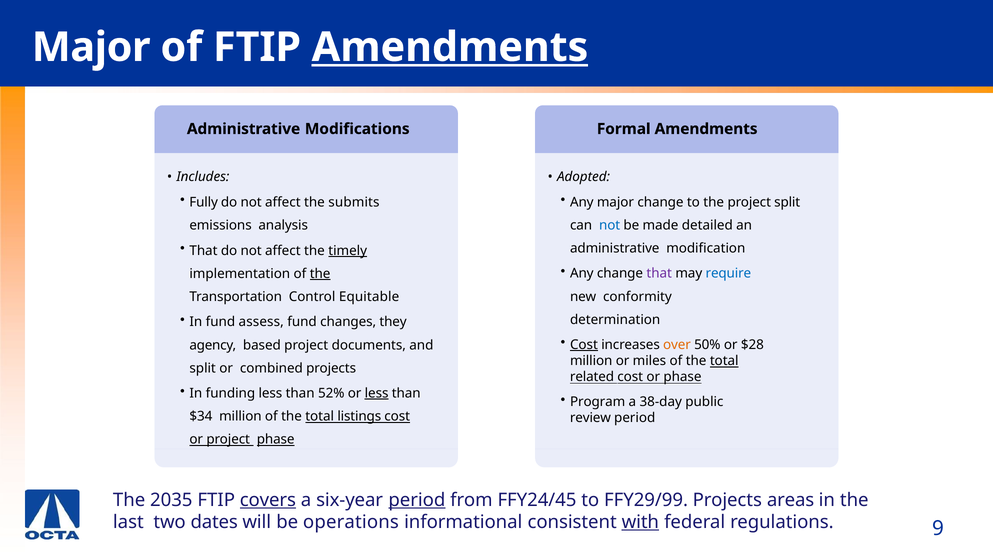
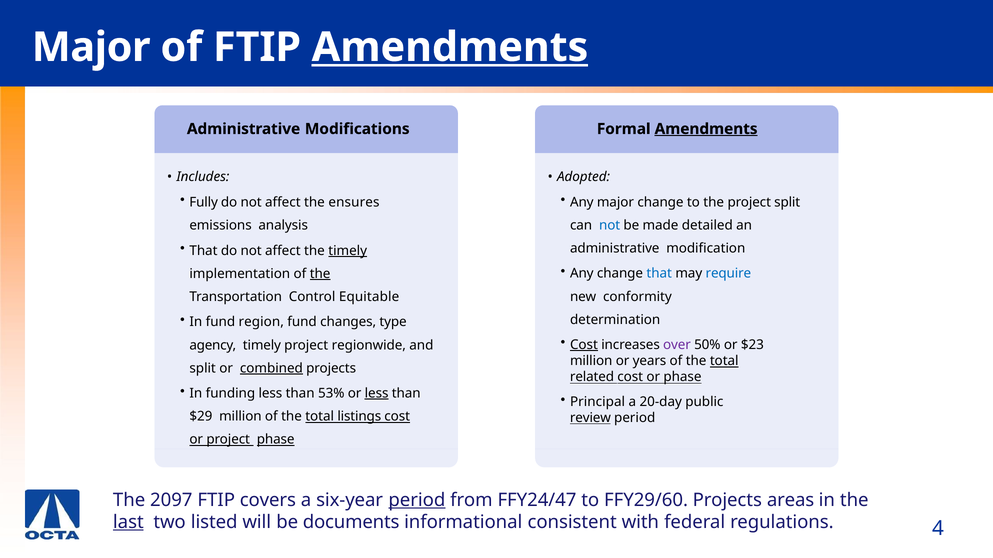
Amendments at (706, 129) underline: none -> present
submits: submits -> ensures
that at (659, 274) colour: purple -> blue
assess: assess -> region
they: they -> type
over colour: orange -> purple
$28: $28 -> $23
agency based: based -> timely
documents: documents -> regionwide
miles: miles -> years
combined underline: none -> present
52%: 52% -> 53%
Program: Program -> Principal
38-day: 38-day -> 20-day
$34: $34 -> $29
review underline: none -> present
2035: 2035 -> 2097
covers underline: present -> none
FFY24/45: FFY24/45 -> FFY24/47
FFY29/99: FFY29/99 -> FFY29/60
last underline: none -> present
dates: dates -> listed
operations: operations -> documents
with underline: present -> none
9: 9 -> 4
